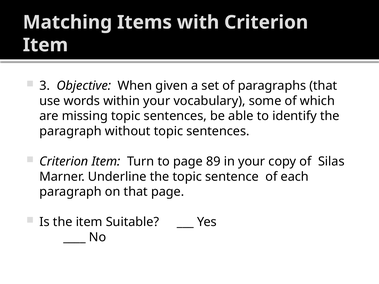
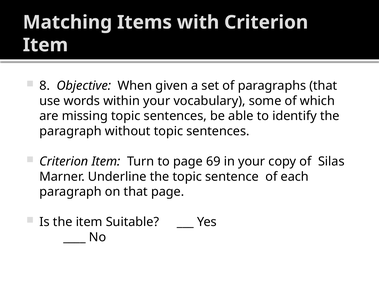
3: 3 -> 8
89: 89 -> 69
